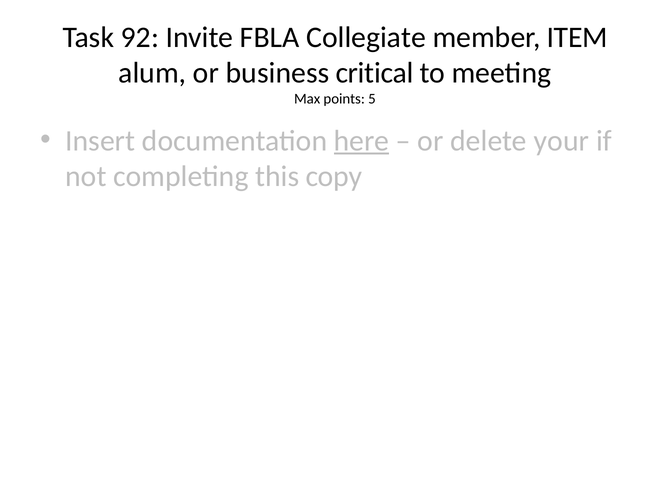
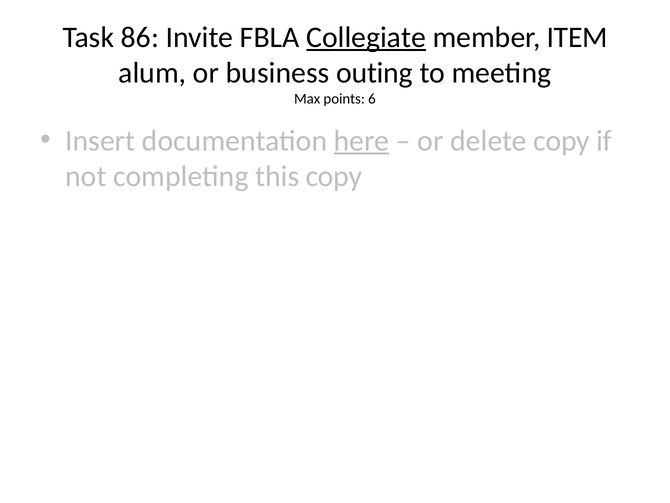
92: 92 -> 86
Collegiate underline: none -> present
critical: critical -> outing
5: 5 -> 6
delete your: your -> copy
